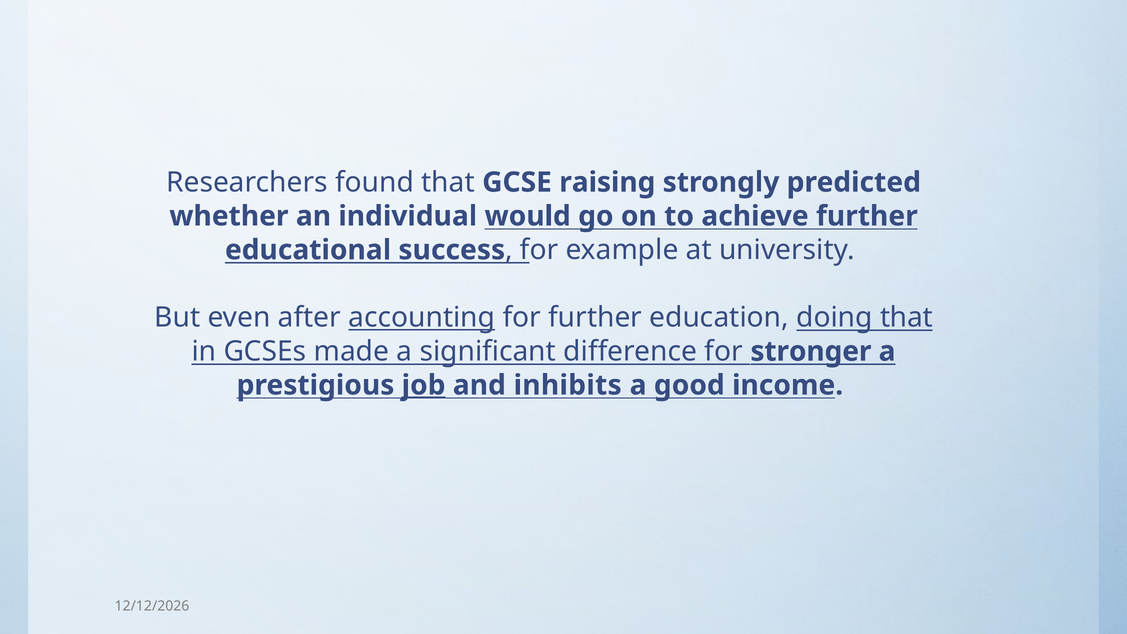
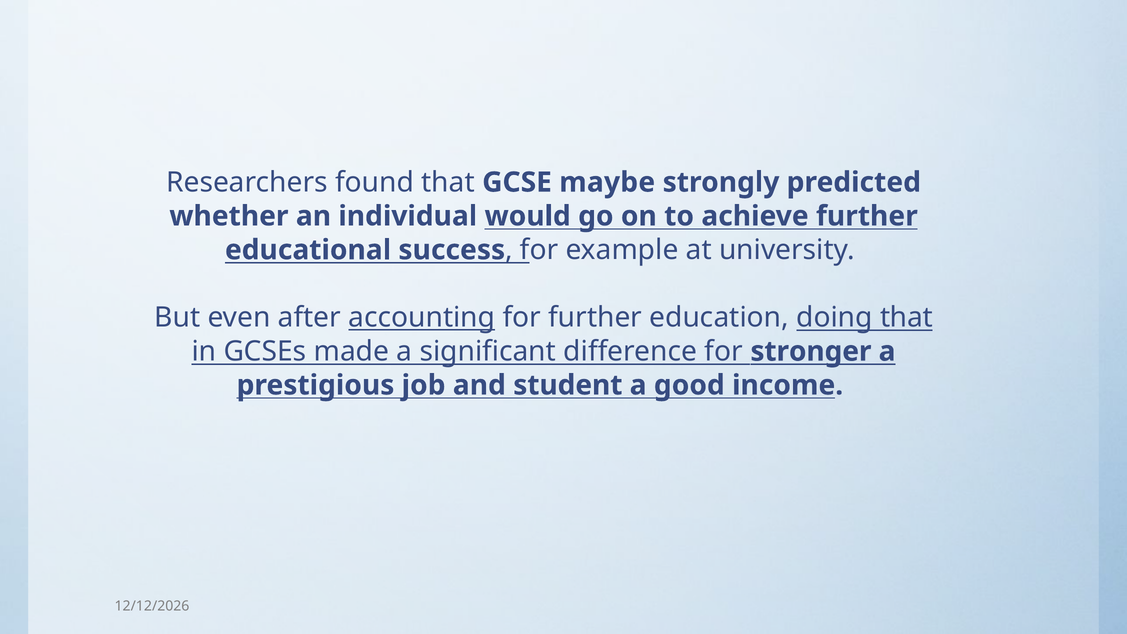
raising: raising -> maybe
job underline: present -> none
inhibits: inhibits -> student
